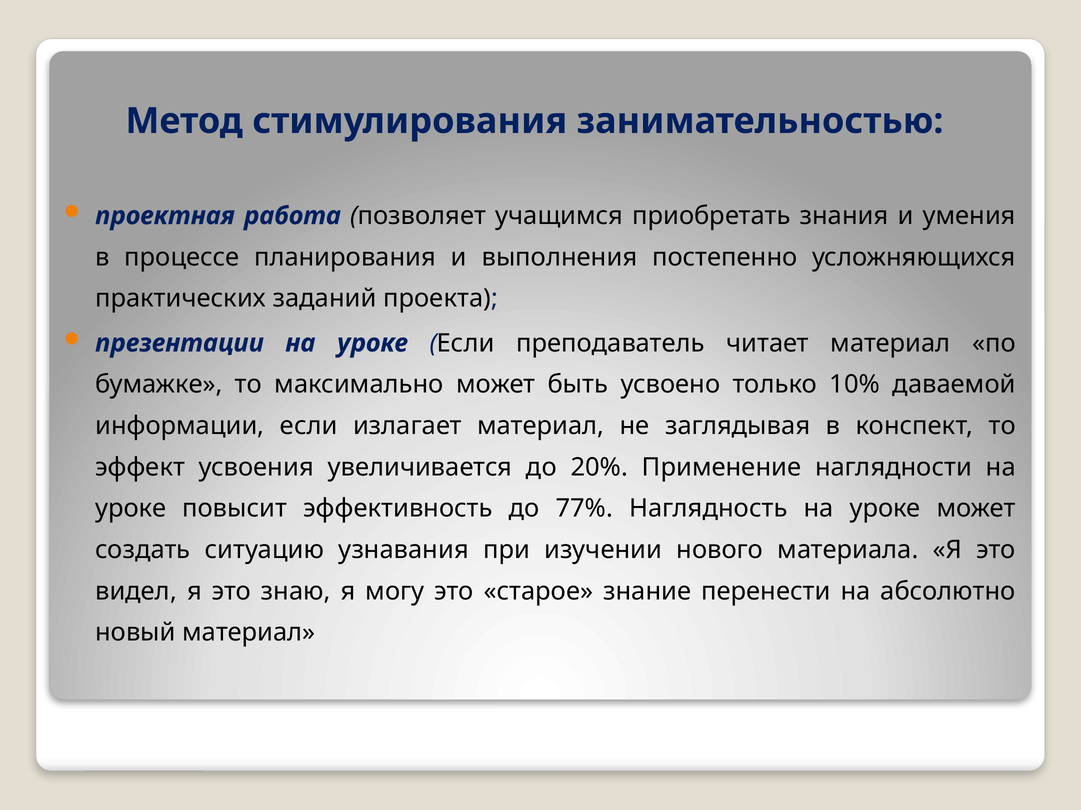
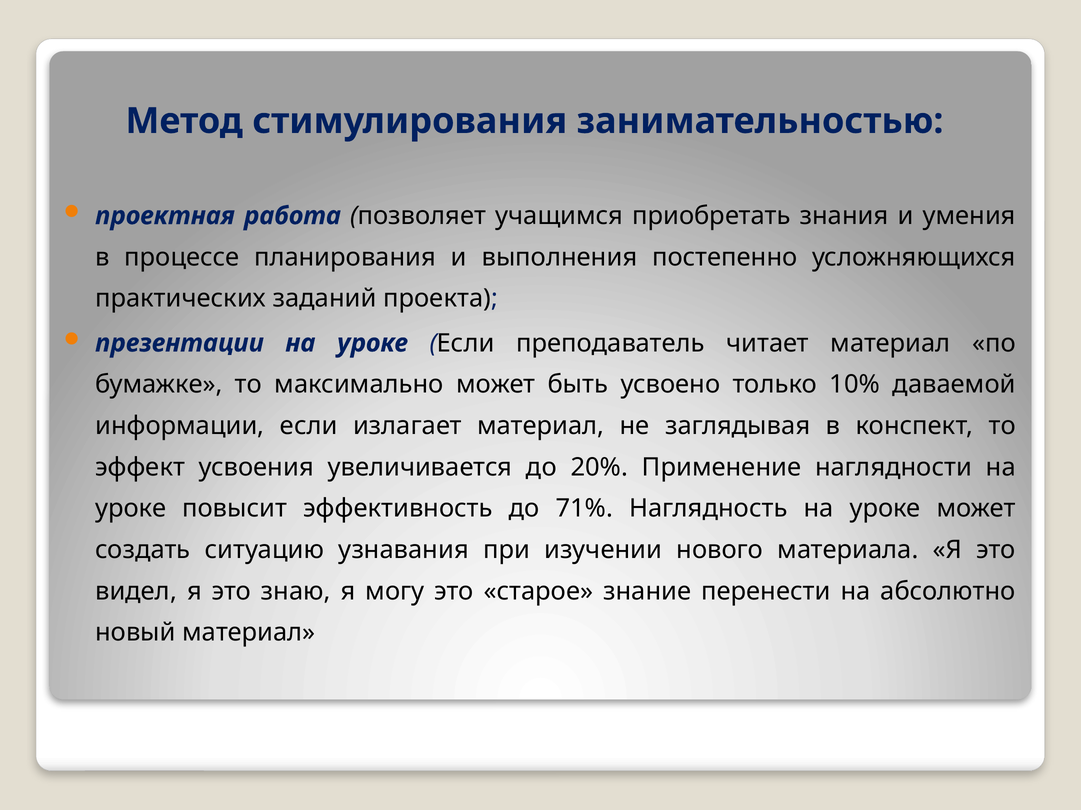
77%: 77% -> 71%
